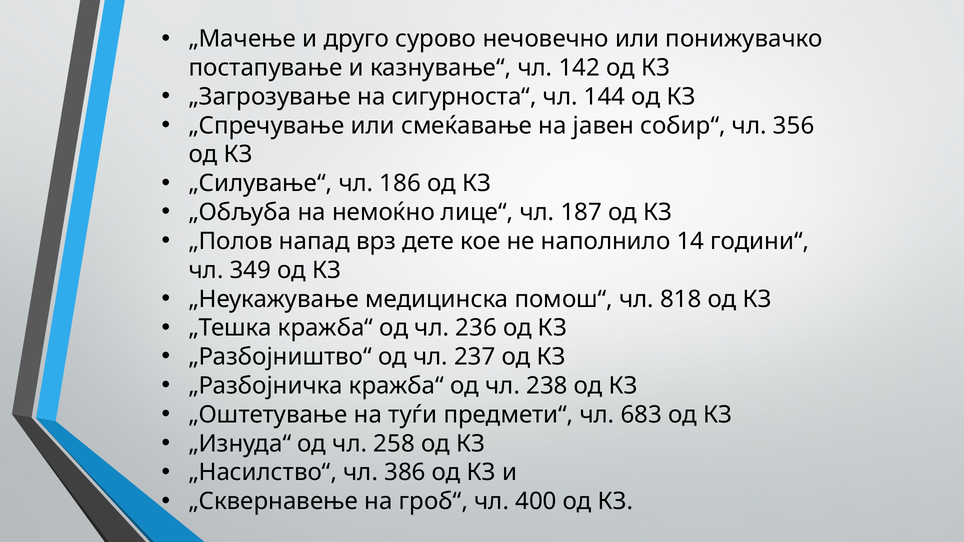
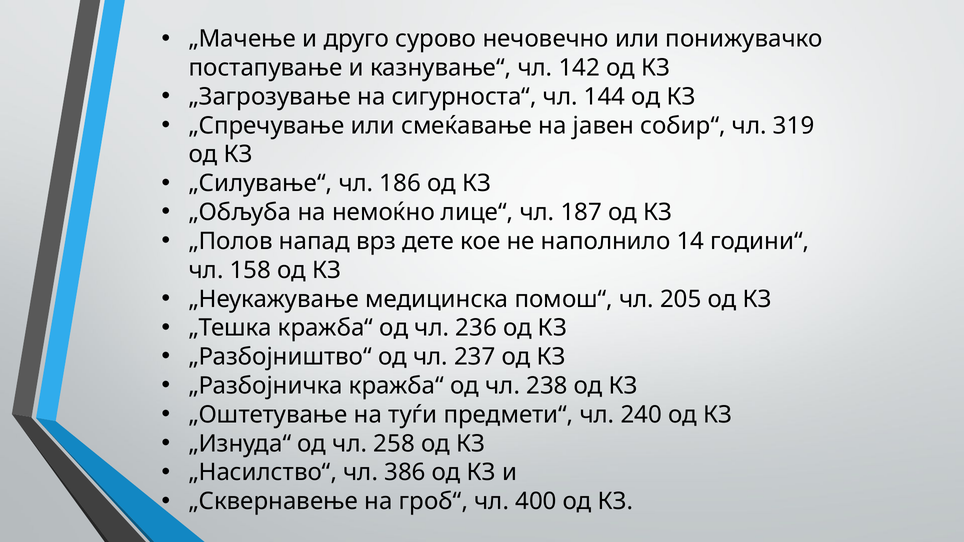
356: 356 -> 319
349: 349 -> 158
818: 818 -> 205
683: 683 -> 240
